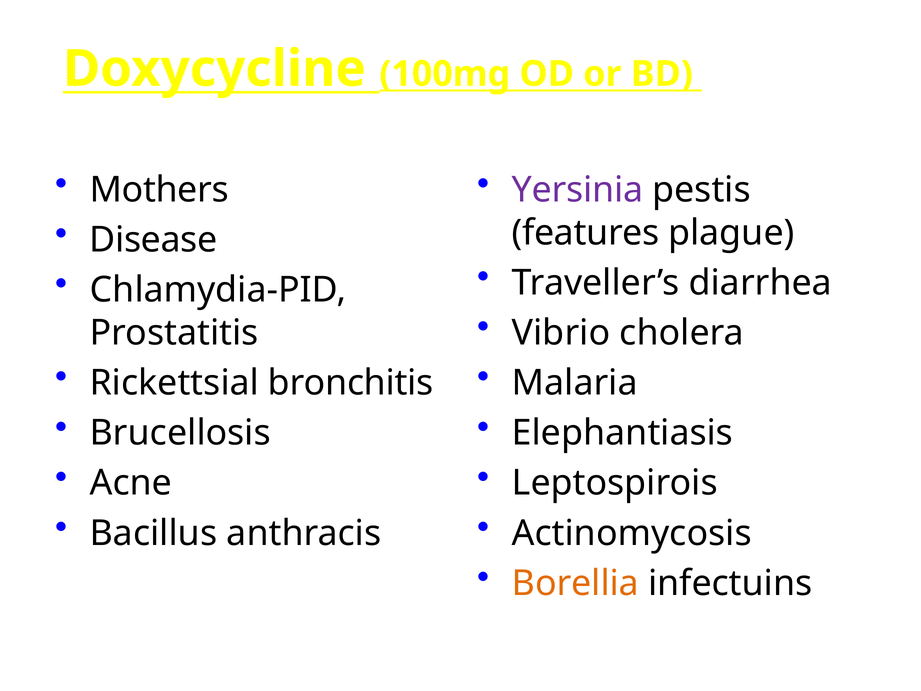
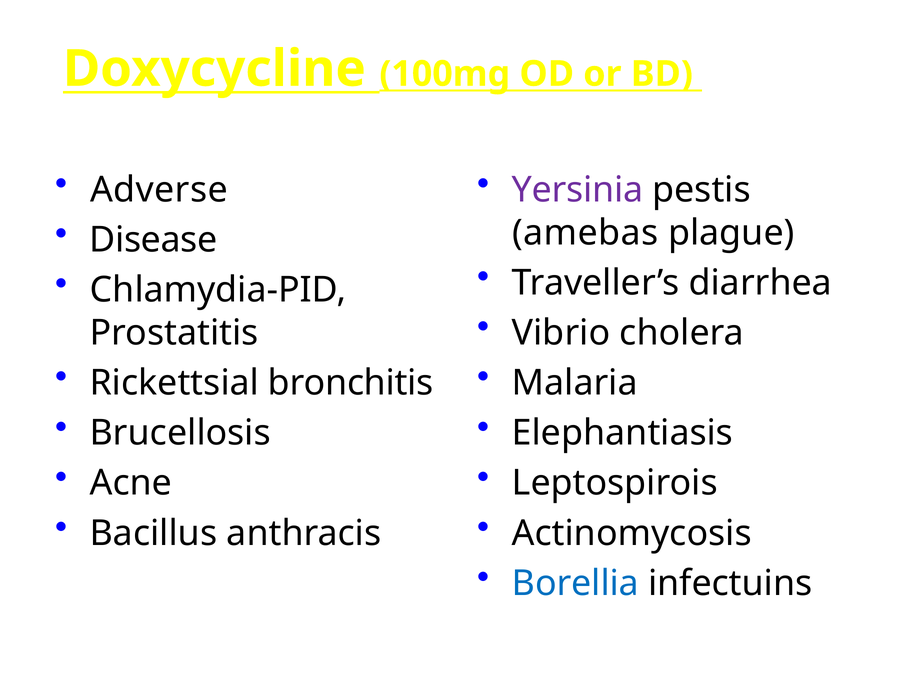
Mothers: Mothers -> Adverse
features: features -> amebas
Borellia colour: orange -> blue
